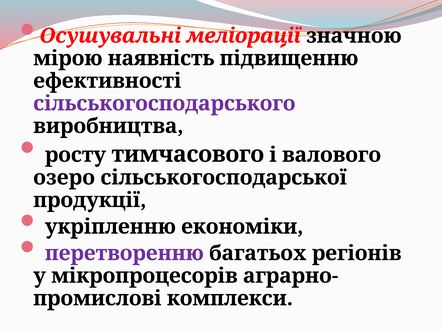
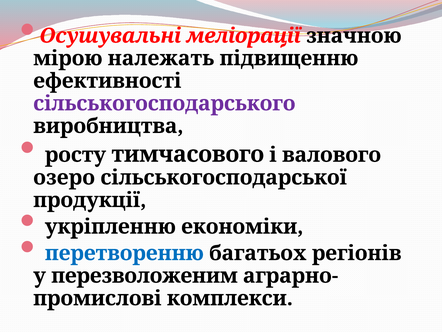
наявність: наявність -> належать
перетворенню colour: purple -> blue
мікропроцесорів: мікропроцесорів -> перезволоженим
